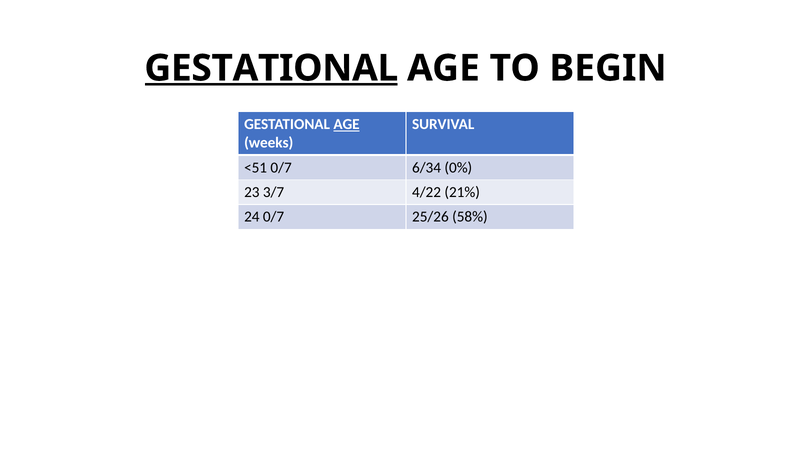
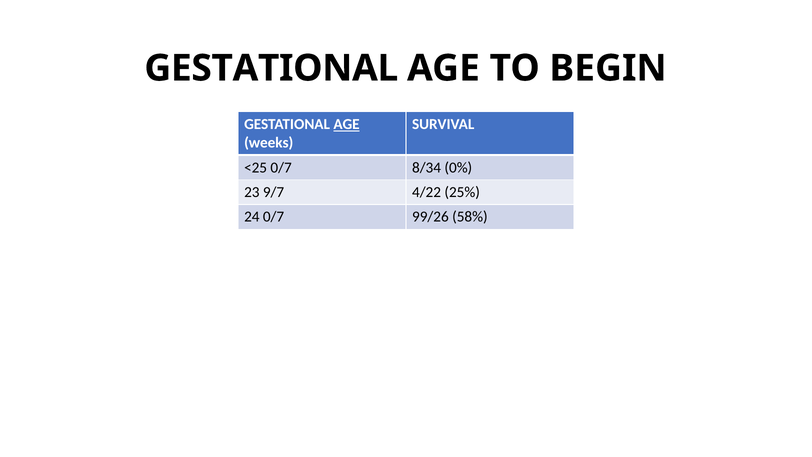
GESTATIONAL at (271, 68) underline: present -> none
<51: <51 -> <25
6/34: 6/34 -> 8/34
3/7: 3/7 -> 9/7
21%: 21% -> 25%
25/26: 25/26 -> 99/26
